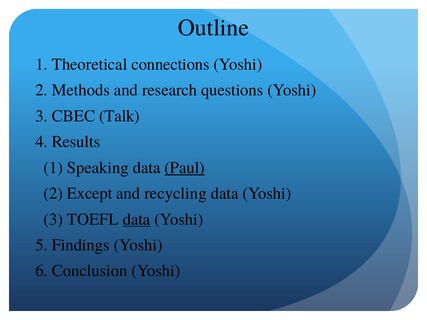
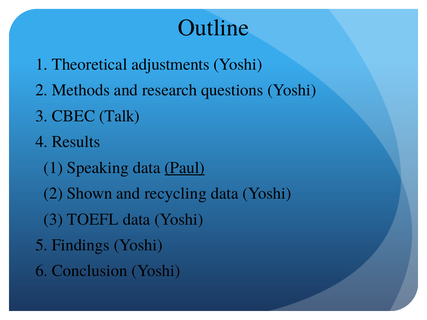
connections: connections -> adjustments
Except: Except -> Shown
data at (137, 219) underline: present -> none
